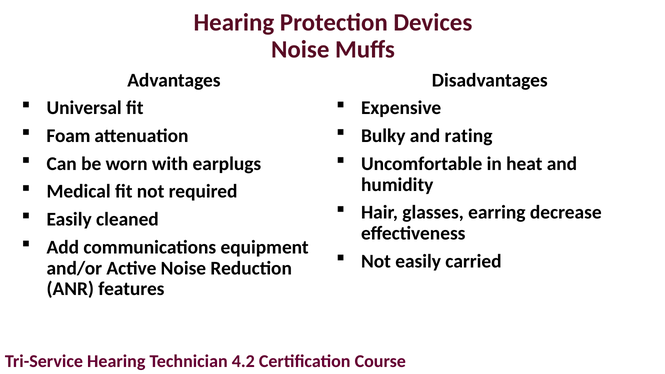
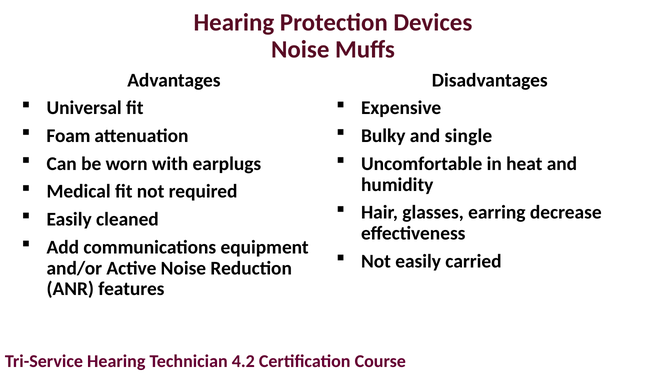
rating: rating -> single
